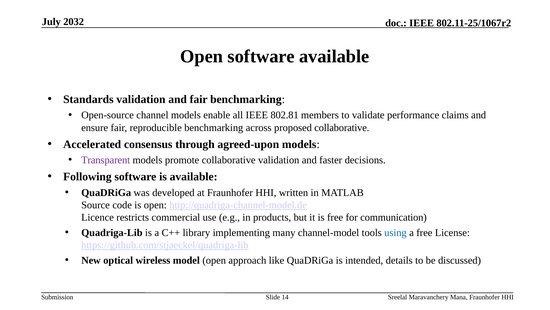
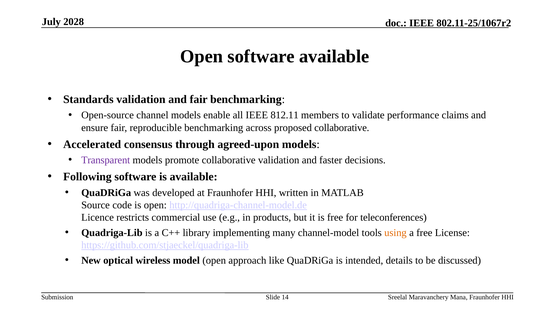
2032: 2032 -> 2028
802.81: 802.81 -> 812.11
communication: communication -> teleconferences
using colour: blue -> orange
